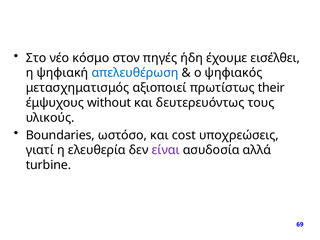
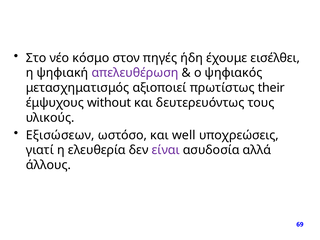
απελευθέρωση colour: blue -> purple
Boundaries: Boundaries -> Εξισώσεων
cost: cost -> well
turbine: turbine -> άλλους
